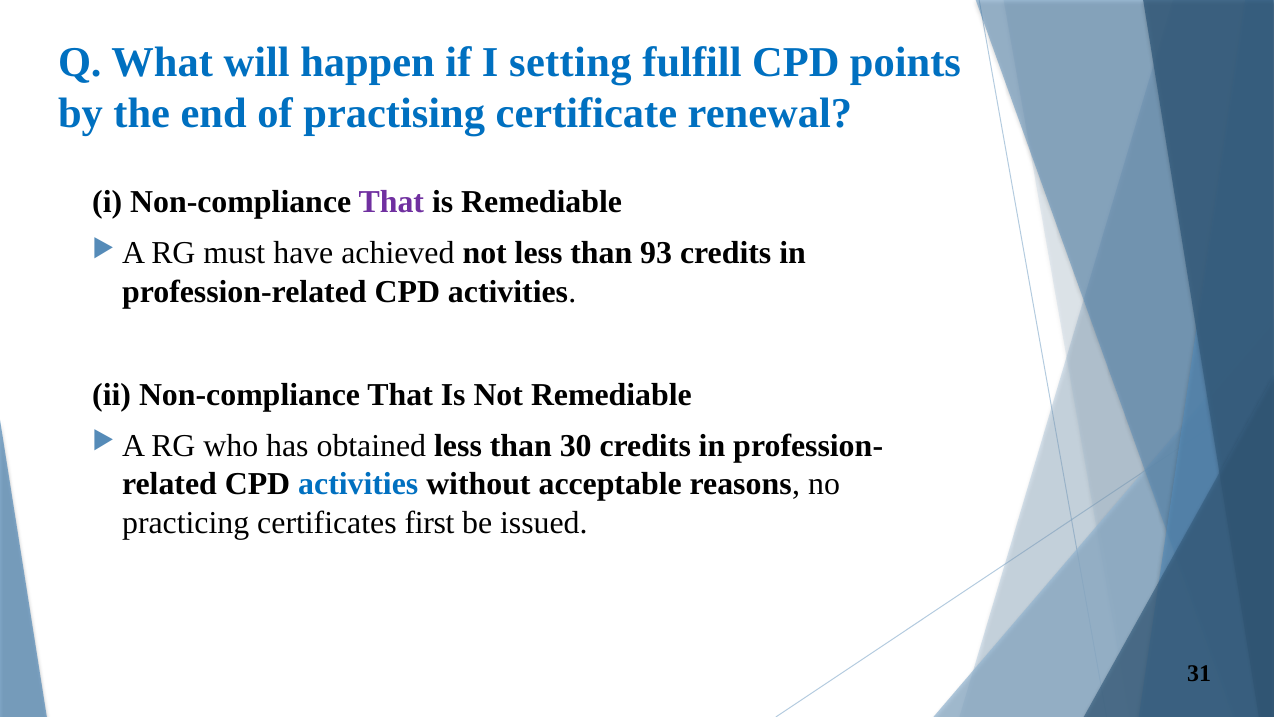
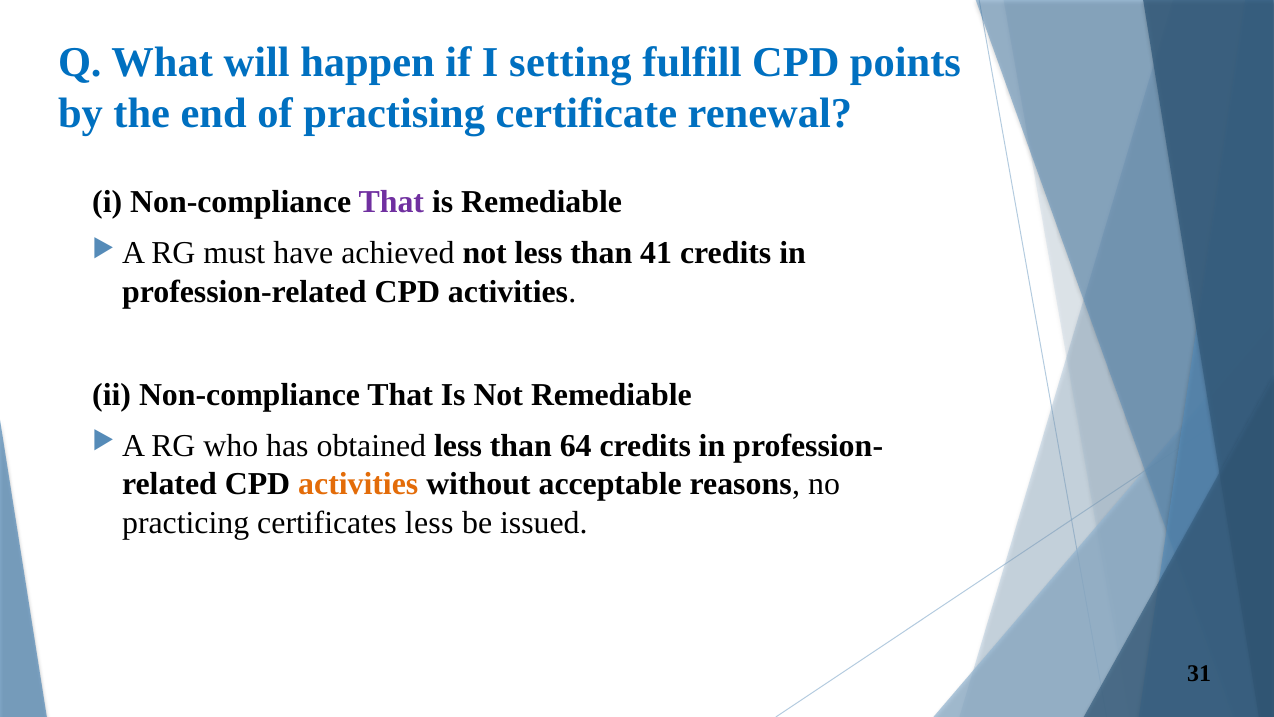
93: 93 -> 41
30: 30 -> 64
activities at (358, 484) colour: blue -> orange
certificates first: first -> less
